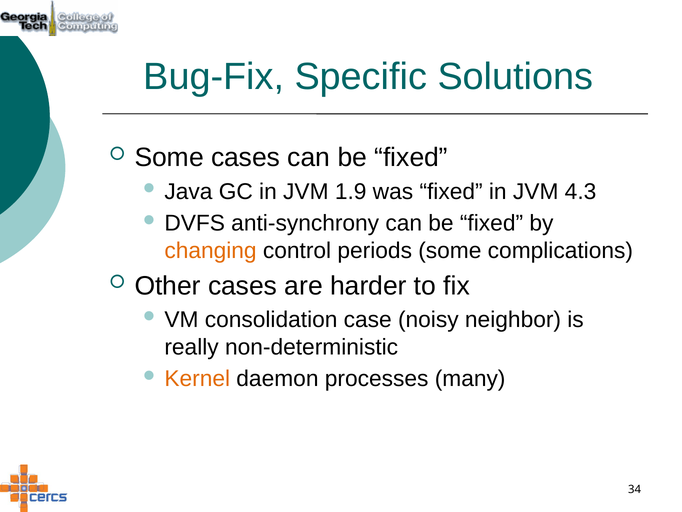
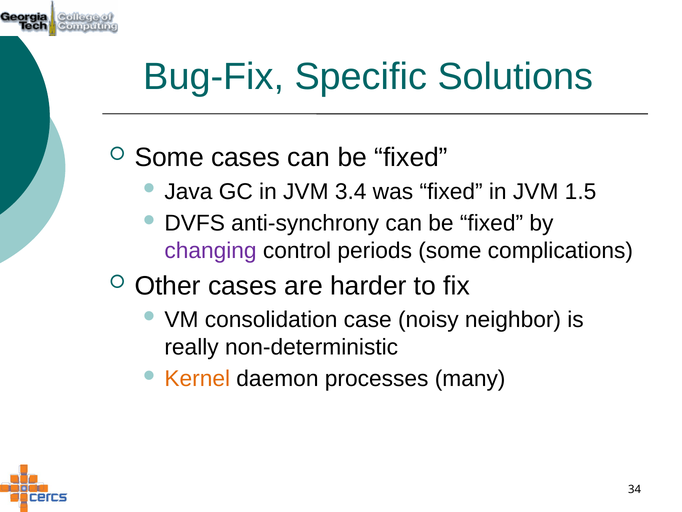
1.9: 1.9 -> 3.4
4.3: 4.3 -> 1.5
changing colour: orange -> purple
